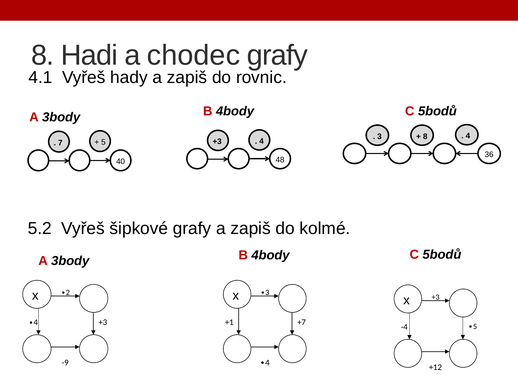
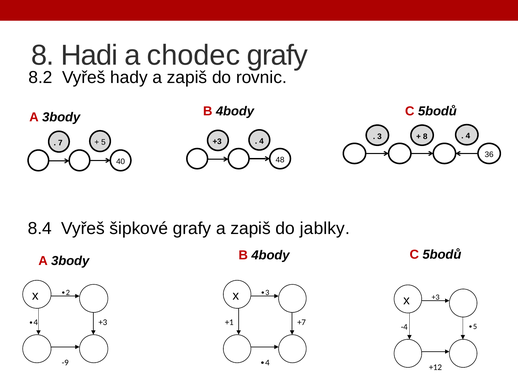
4.1: 4.1 -> 8.2
5.2: 5.2 -> 8.4
kolmé: kolmé -> jablky
